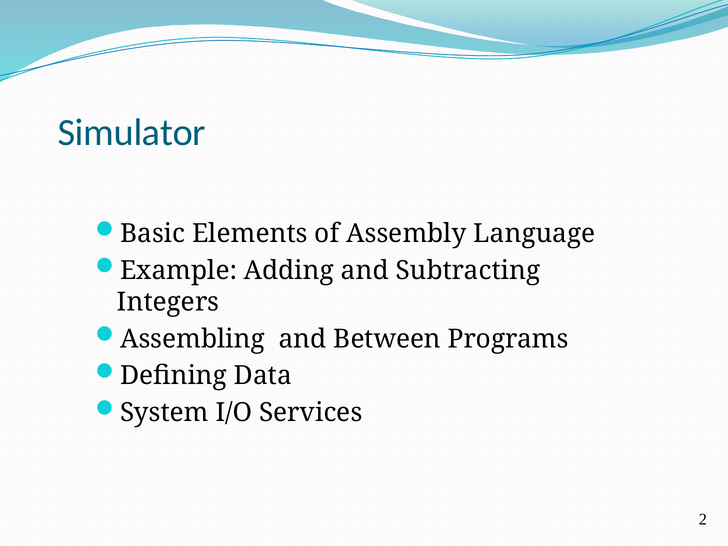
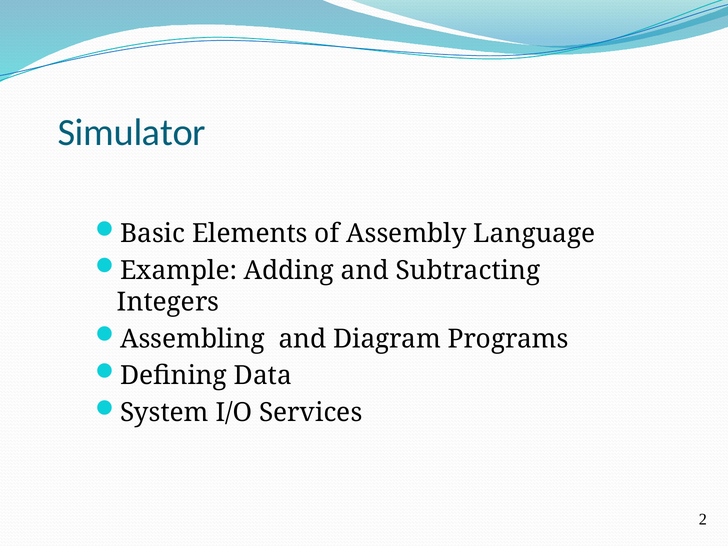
Between: Between -> Diagram
